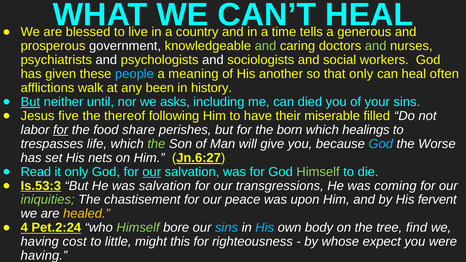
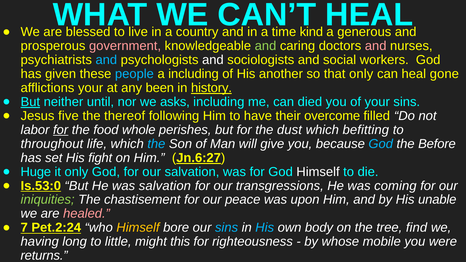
tells: tells -> kind
government colour: white -> pink
and at (376, 46) colour: light green -> pink
and at (106, 60) colour: white -> light blue
a meaning: meaning -> including
often: often -> gone
afflictions walk: walk -> your
history underline: none -> present
miserable: miserable -> overcome
share: share -> whole
born: born -> dust
healings: healings -> befitting
trespasses: trespasses -> throughout
the at (156, 144) colour: light green -> light blue
Worse: Worse -> Before
nets: nets -> fight
Read: Read -> Huge
our at (152, 172) underline: present -> none
Himself at (318, 172) colour: light green -> white
Is.53:3: Is.53:3 -> Is.53:0
fervent: fervent -> unable
healed colour: yellow -> pink
4: 4 -> 7
Himself at (138, 228) colour: light green -> yellow
cost: cost -> long
expect: expect -> mobile
having at (44, 256): having -> returns
